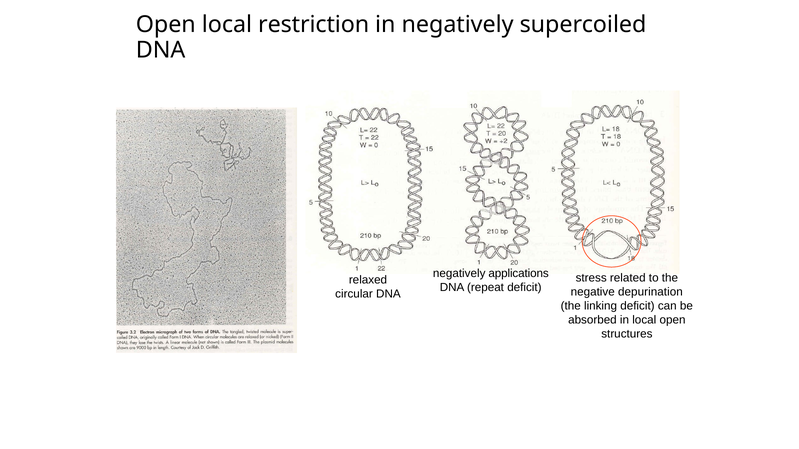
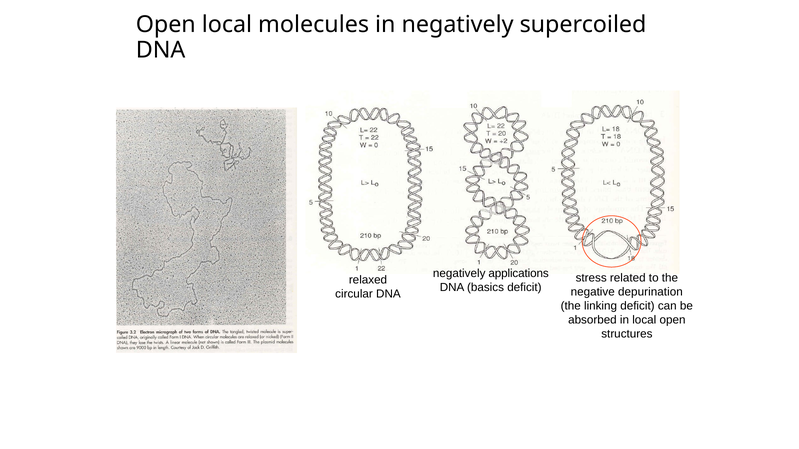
restriction: restriction -> molecules
repeat: repeat -> basics
